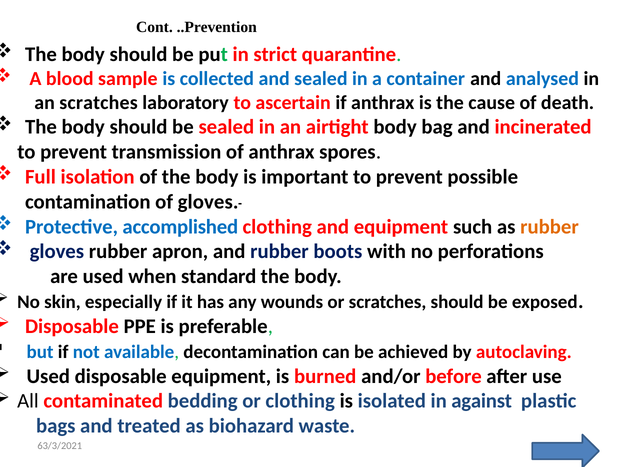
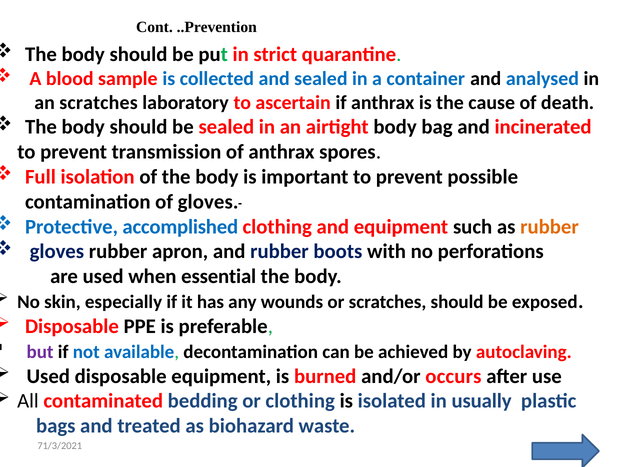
standard: standard -> essential
but colour: blue -> purple
before: before -> occurs
against: against -> usually
63/3/2021: 63/3/2021 -> 71/3/2021
